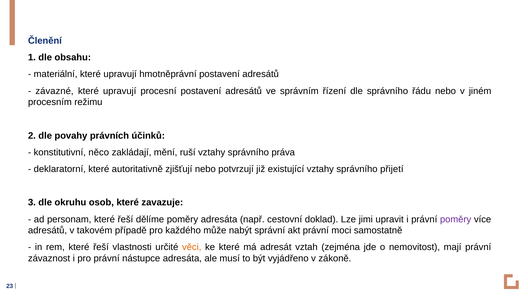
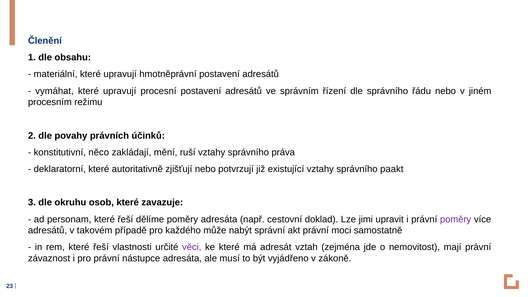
závazné: závazné -> vymáhat
přijetí: přijetí -> paakt
věci colour: orange -> purple
